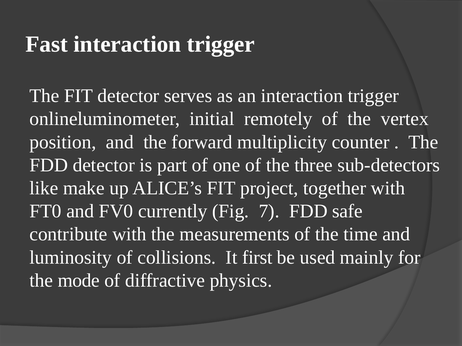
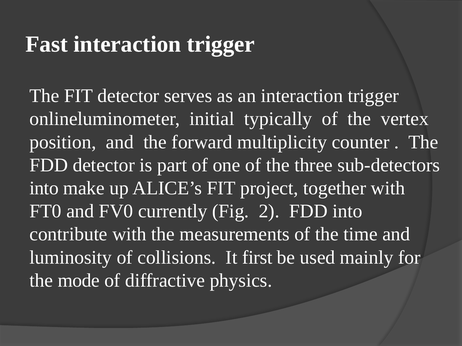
remotely: remotely -> typically
like at (44, 188): like -> into
7: 7 -> 2
FDD safe: safe -> into
